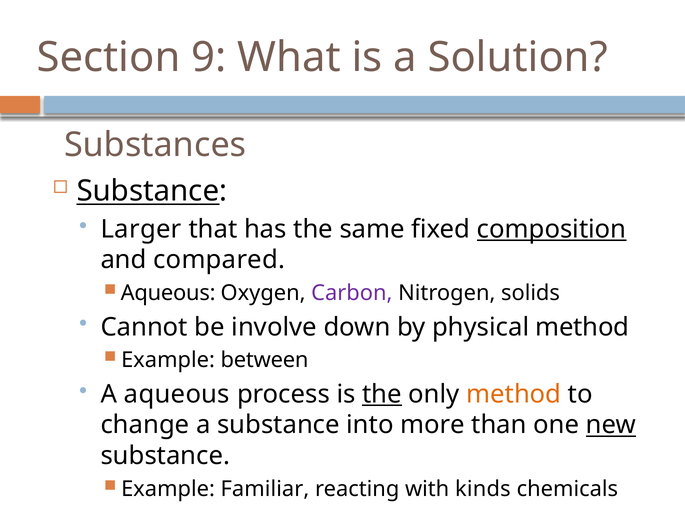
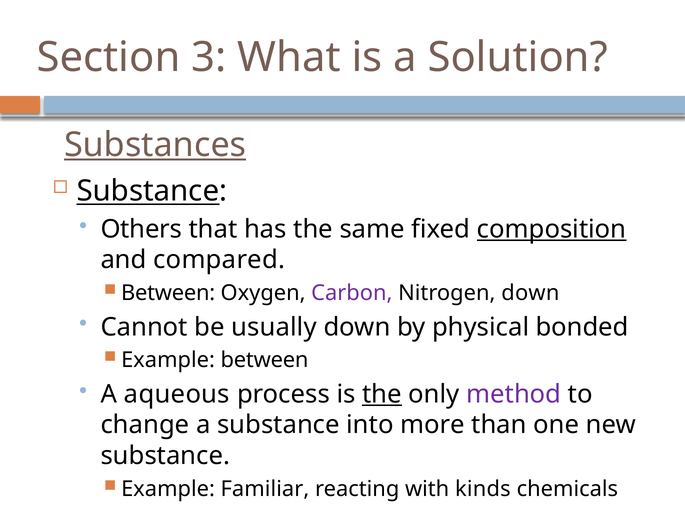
9: 9 -> 3
Substances underline: none -> present
Larger: Larger -> Others
Aqueous at (168, 293): Aqueous -> Between
Nitrogen solids: solids -> down
involve: involve -> usually
physical method: method -> bonded
method at (514, 394) colour: orange -> purple
new underline: present -> none
